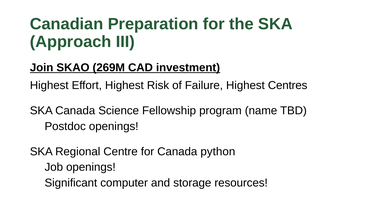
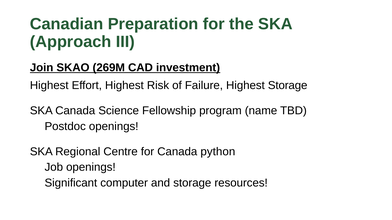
Highest Centres: Centres -> Storage
